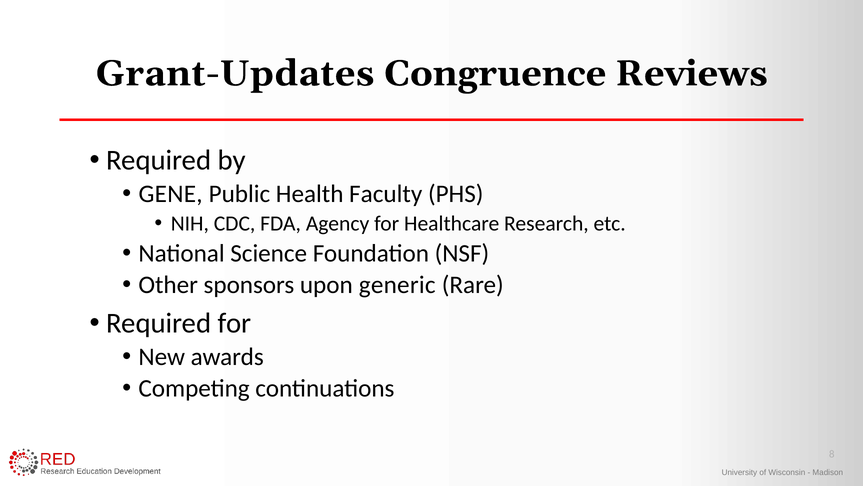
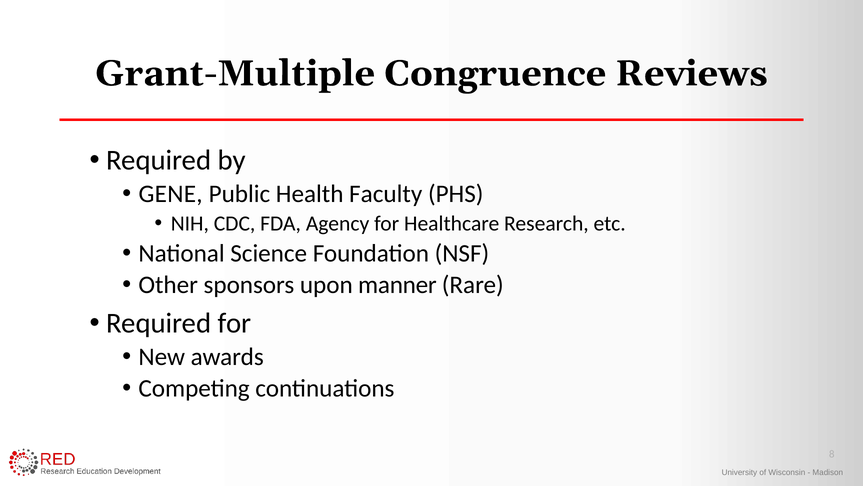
Grant-Updates: Grant-Updates -> Grant-Multiple
generic: generic -> manner
